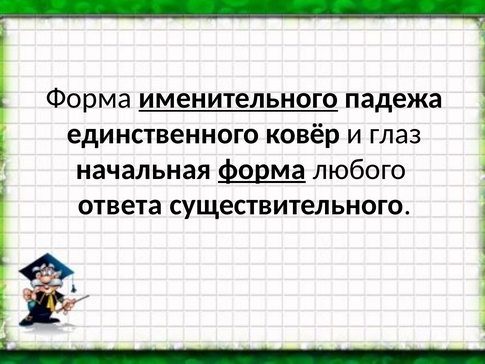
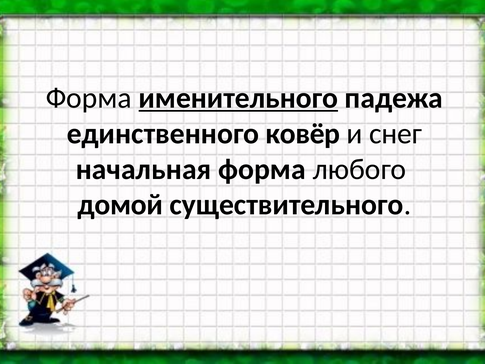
глаз: глаз -> снег
форма at (262, 169) underline: present -> none
ответа: ответа -> домой
